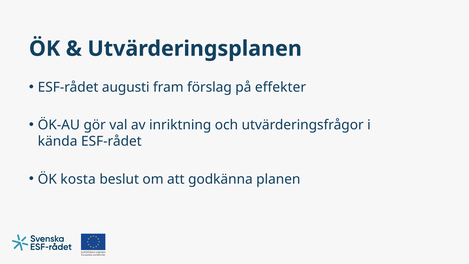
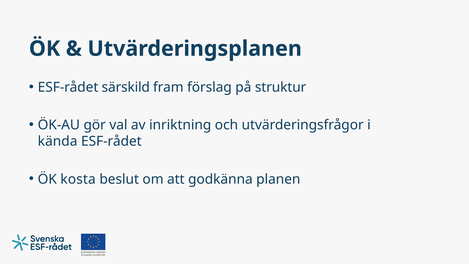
augusti: augusti -> särskild
effekter: effekter -> struktur
